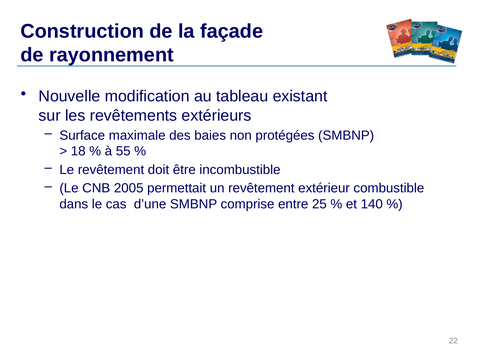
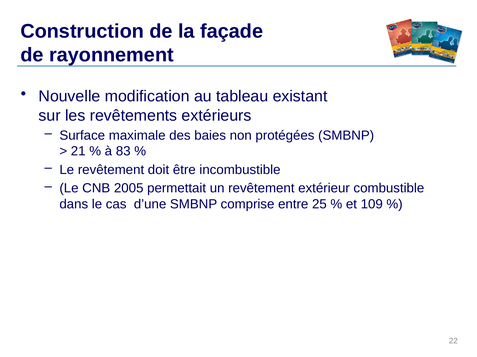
18: 18 -> 21
55: 55 -> 83
140: 140 -> 109
